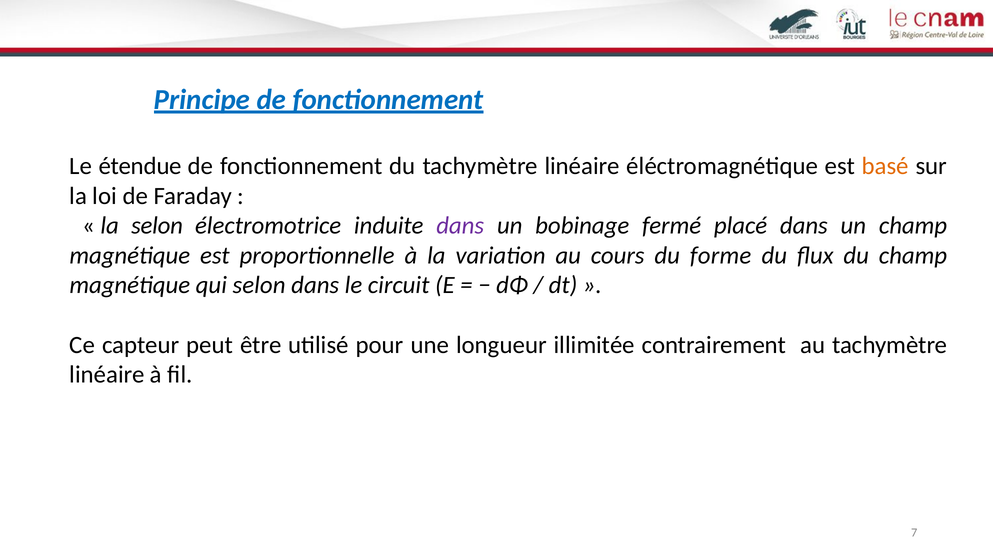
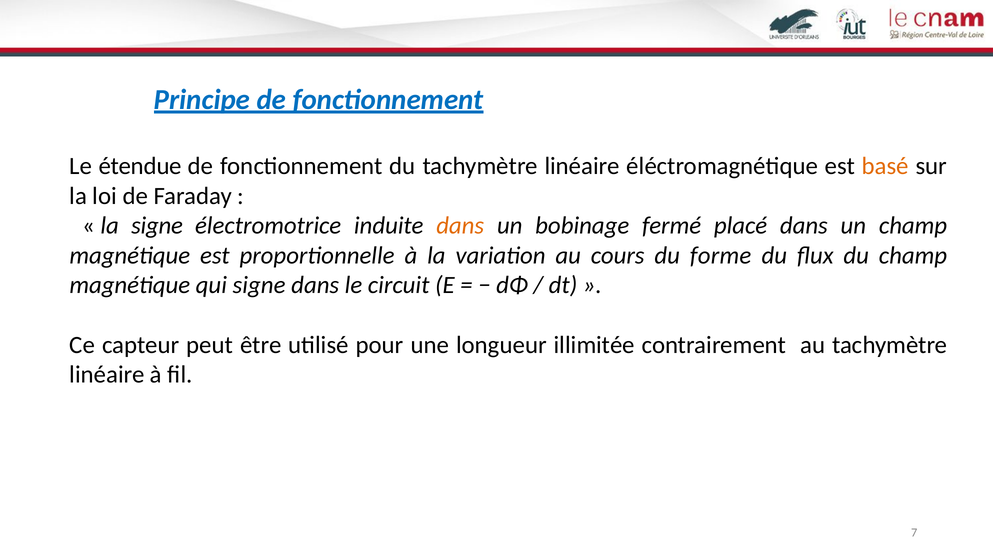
la selon: selon -> signe
dans at (460, 226) colour: purple -> orange
qui selon: selon -> signe
